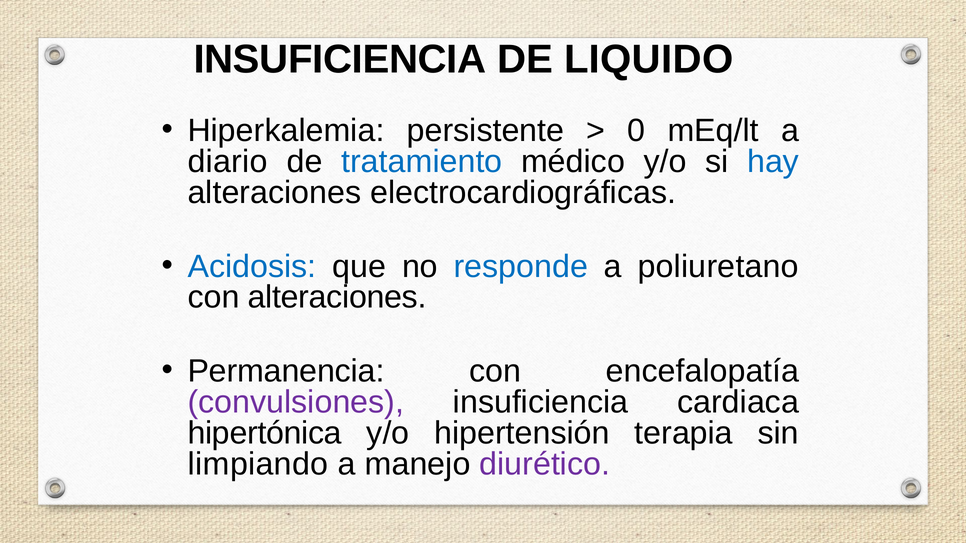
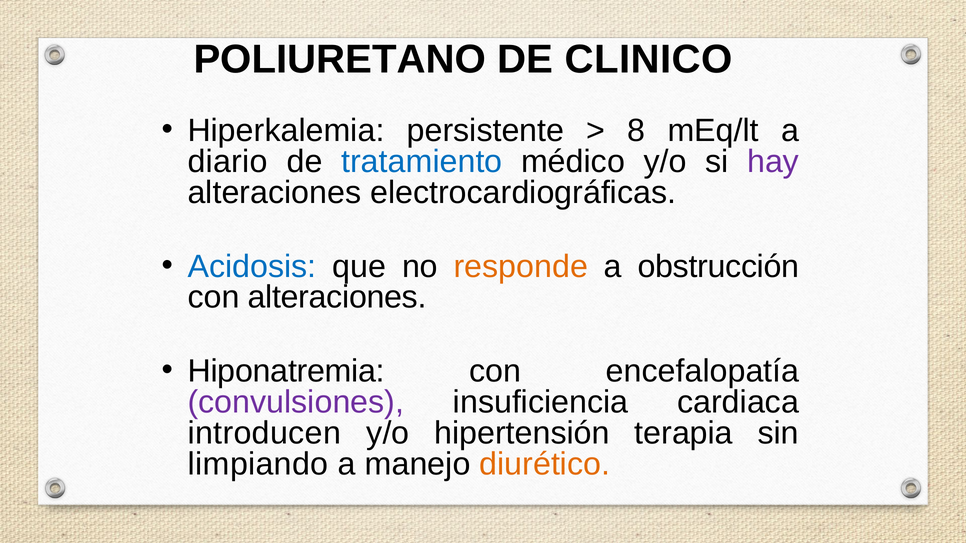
INSUFICIENCIA at (340, 59): INSUFICIENCIA -> POLIURETANO
LIQUIDO: LIQUIDO -> CLINICO
0: 0 -> 8
hay colour: blue -> purple
responde colour: blue -> orange
poliuretano: poliuretano -> obstrucción
Permanencia: Permanencia -> Hiponatremia
hipertónica: hipertónica -> introducen
diurético colour: purple -> orange
